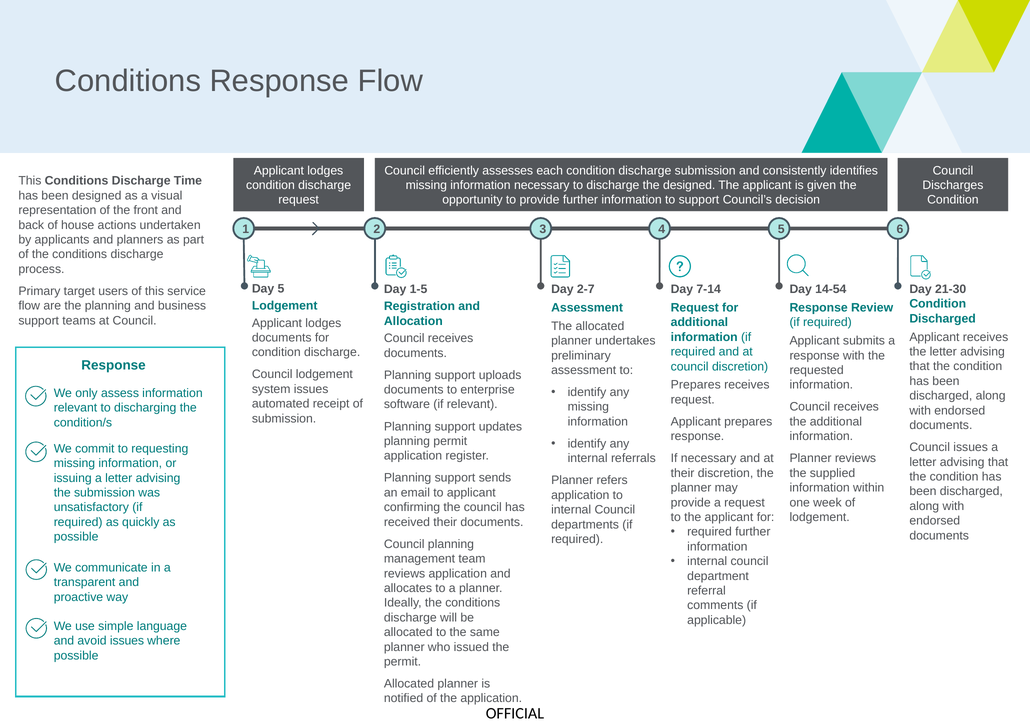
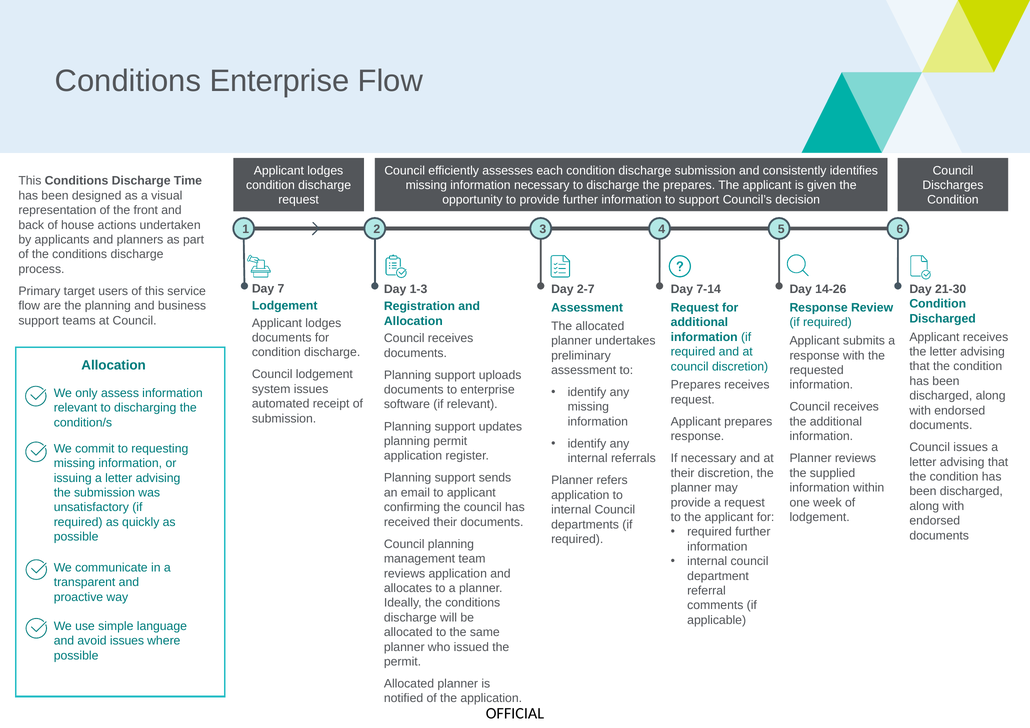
Conditions Response: Response -> Enterprise
the designed: designed -> prepares
Day 5: 5 -> 7
1-5: 1-5 -> 1-3
14-54: 14-54 -> 14-26
Response at (114, 366): Response -> Allocation
